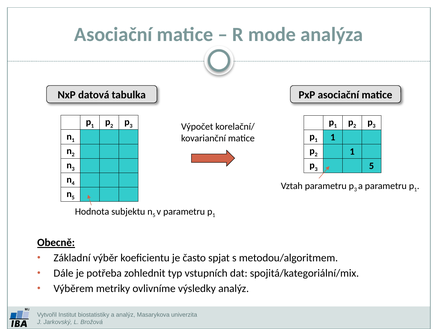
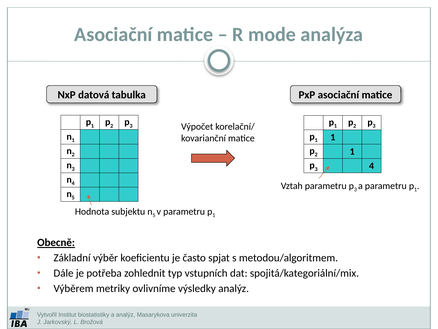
5 at (371, 166): 5 -> 4
